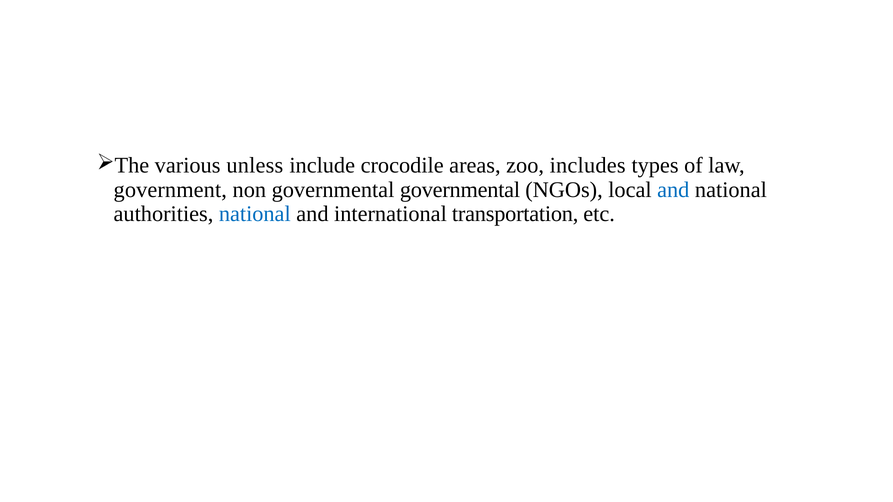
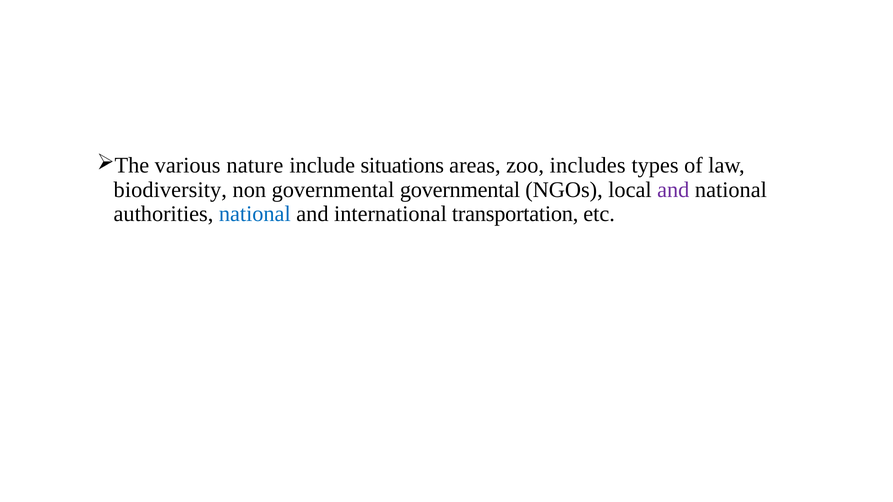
unless: unless -> nature
crocodile: crocodile -> situations
government: government -> biodiversity
and at (673, 190) colour: blue -> purple
